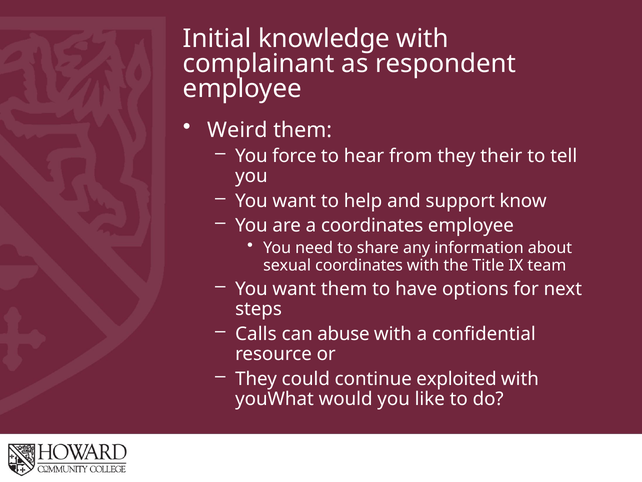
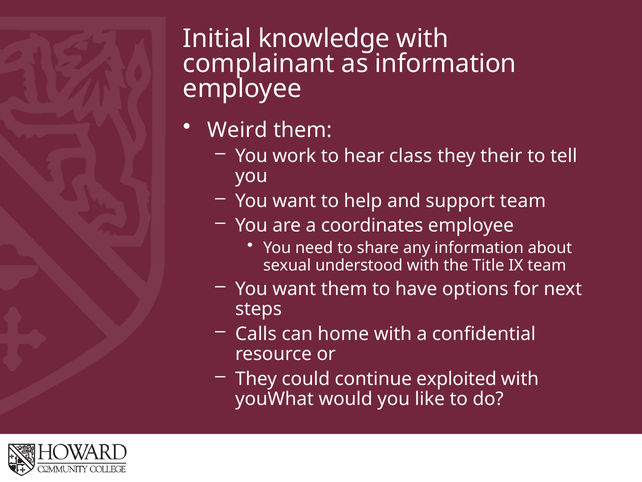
as respondent: respondent -> information
force: force -> work
from: from -> class
support know: know -> team
sexual coordinates: coordinates -> understood
abuse: abuse -> home
